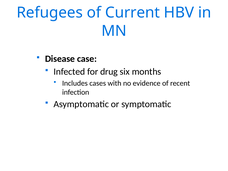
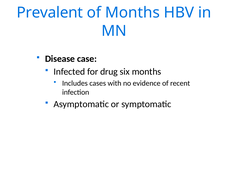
Refugees: Refugees -> Prevalent
of Current: Current -> Months
